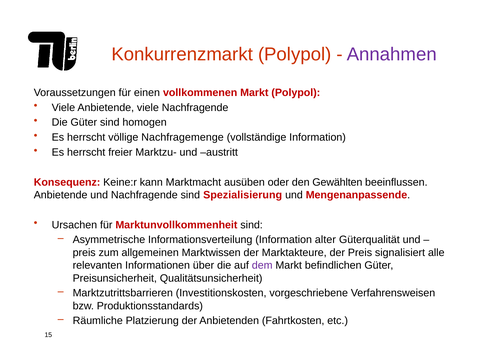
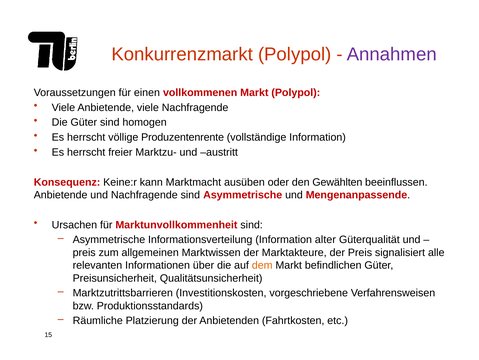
Nachfragemenge: Nachfragemenge -> Produzentenrente
sind Spezialisierung: Spezialisierung -> Asymmetrische
dem colour: purple -> orange
